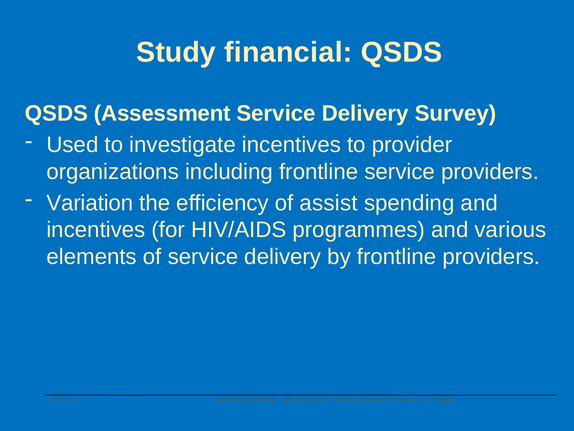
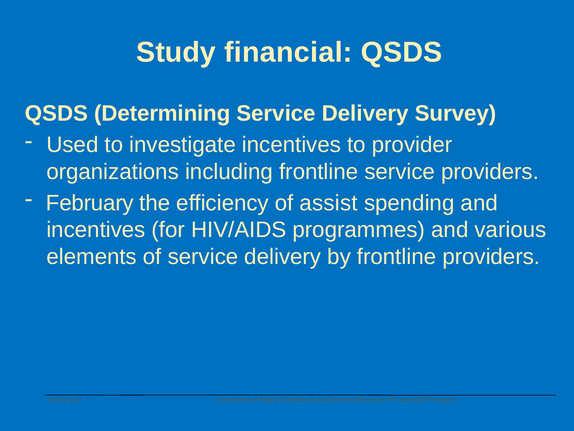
QSDS Assessment: Assessment -> Determining
Variation: Variation -> February
